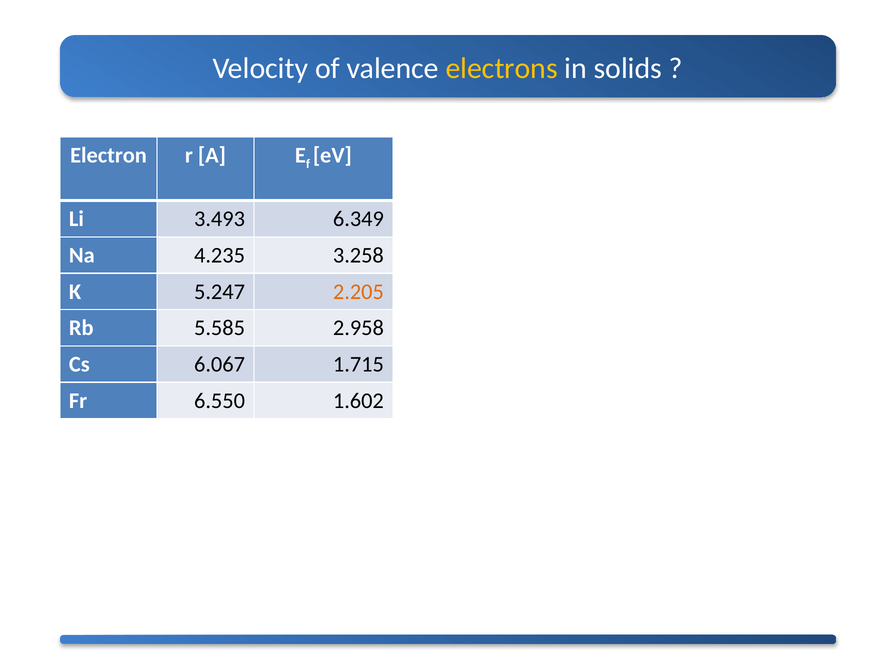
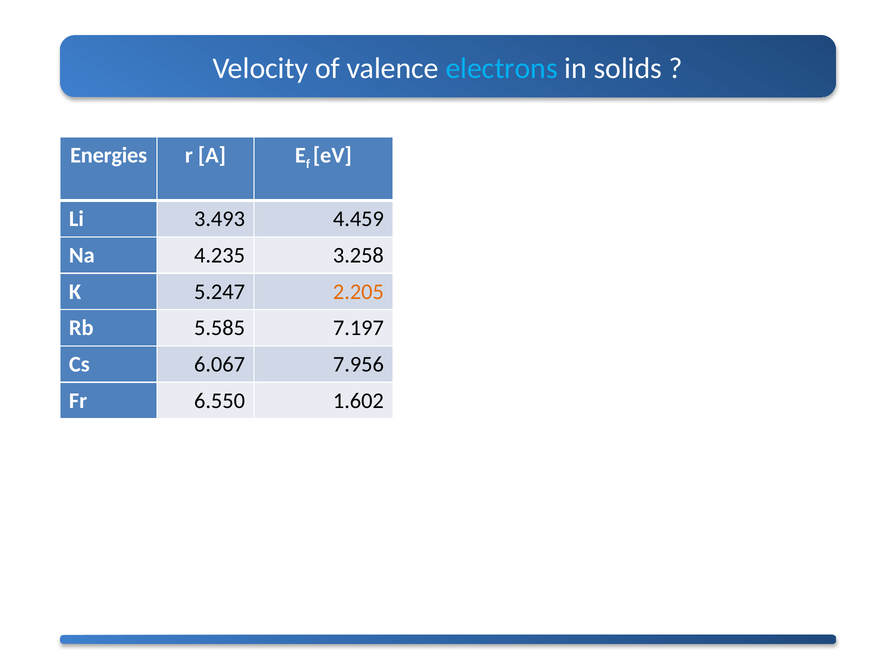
electrons colour: yellow -> light blue
Electron: Electron -> Energies
6.349: 6.349 -> 4.459
2.958: 2.958 -> 7.197
1.715: 1.715 -> 7.956
